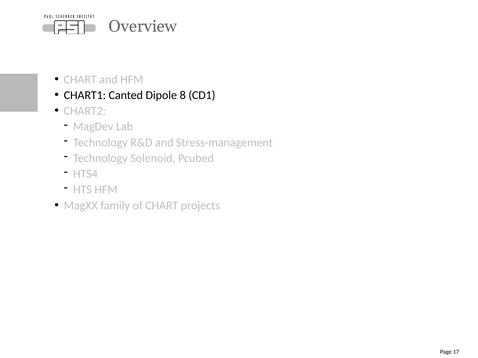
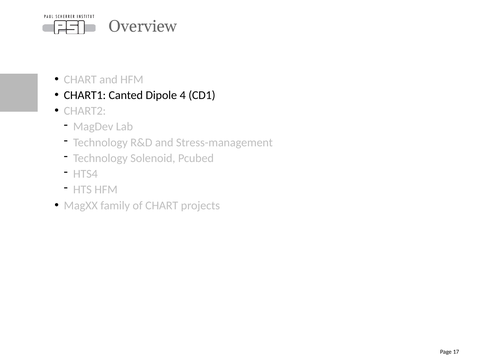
8: 8 -> 4
